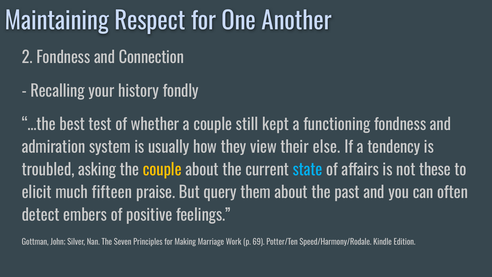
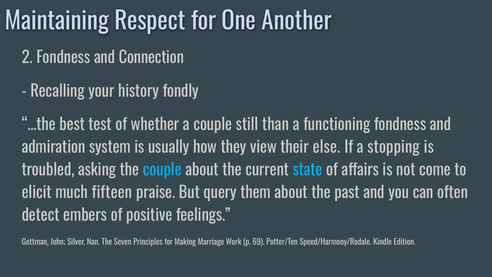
kept: kept -> than
tendency: tendency -> stopping
couple at (162, 170) colour: yellow -> light blue
these: these -> come
